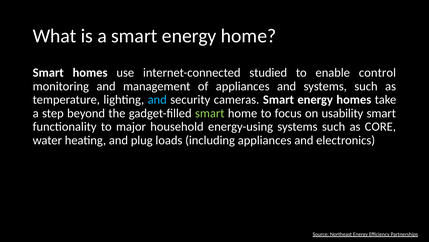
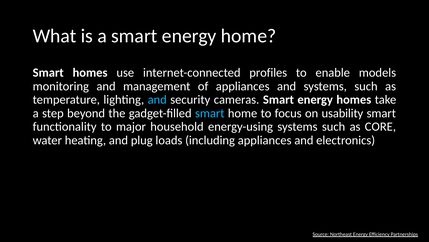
studied: studied -> profiles
control: control -> models
smart at (210, 113) colour: light green -> light blue
